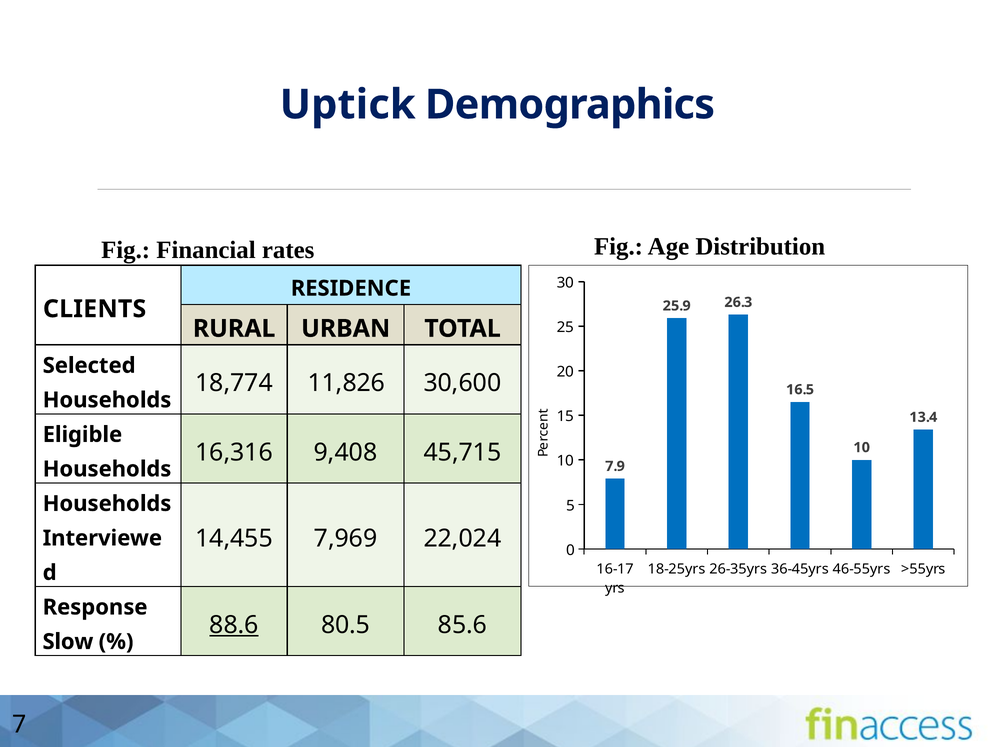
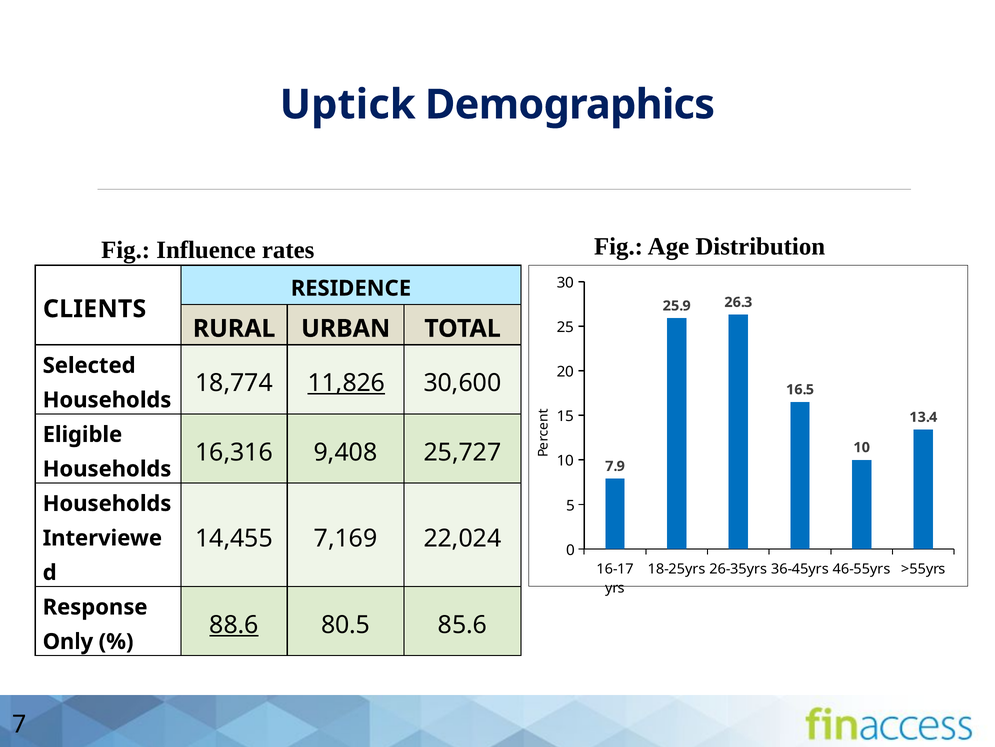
Financial: Financial -> Influence
11,826 underline: none -> present
45,715: 45,715 -> 25,727
7,969: 7,969 -> 7,169
Slow: Slow -> Only
